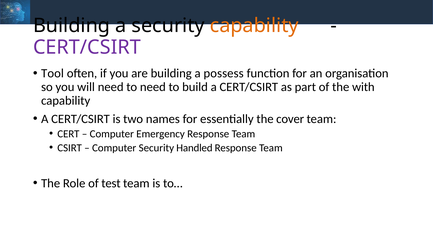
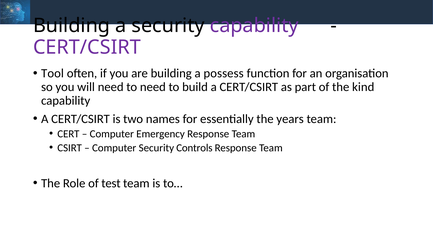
capability at (254, 26) colour: orange -> purple
with: with -> kind
cover: cover -> years
Handled: Handled -> Controls
